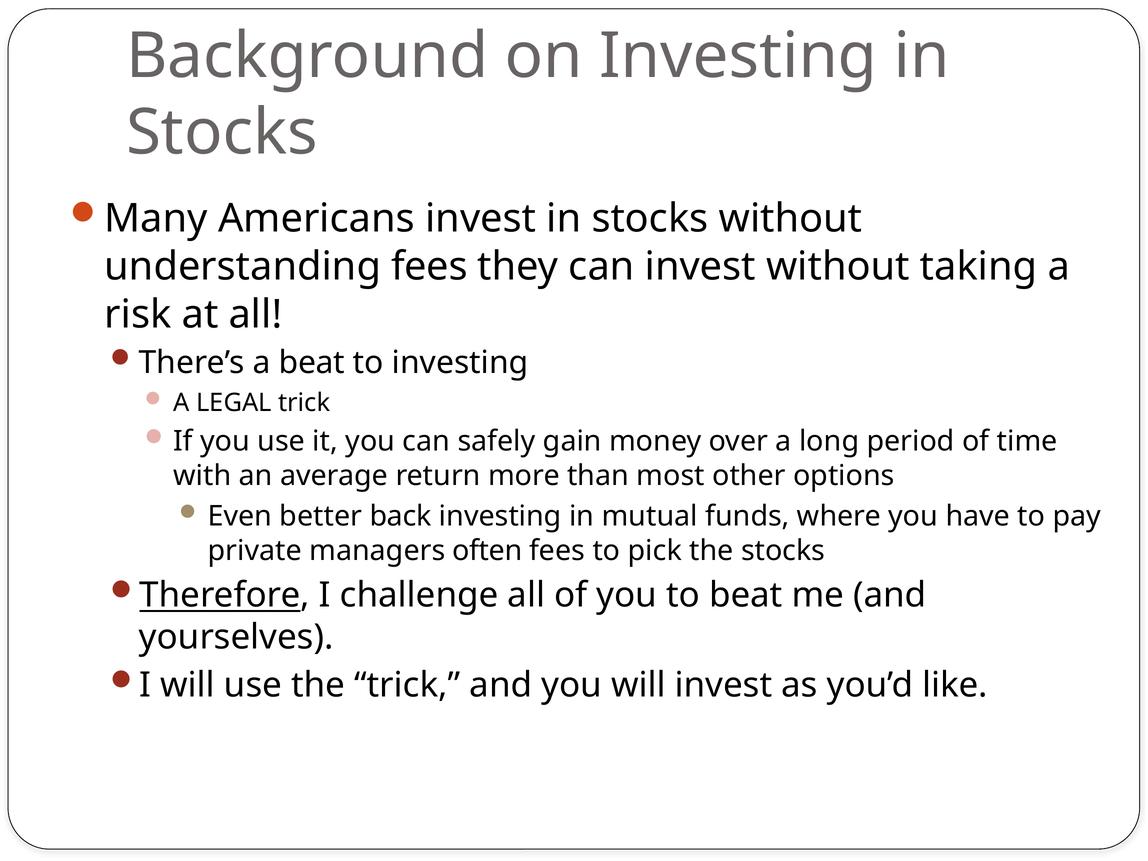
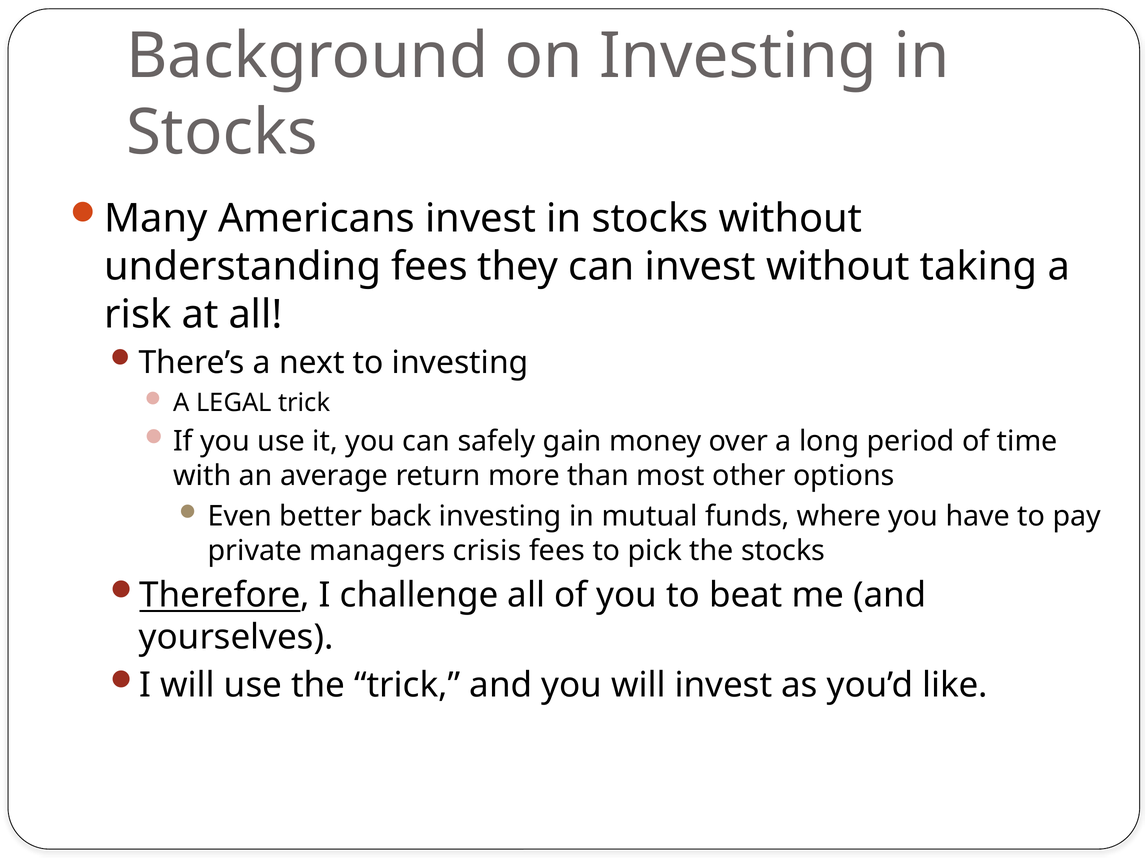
a beat: beat -> next
often: often -> crisis
